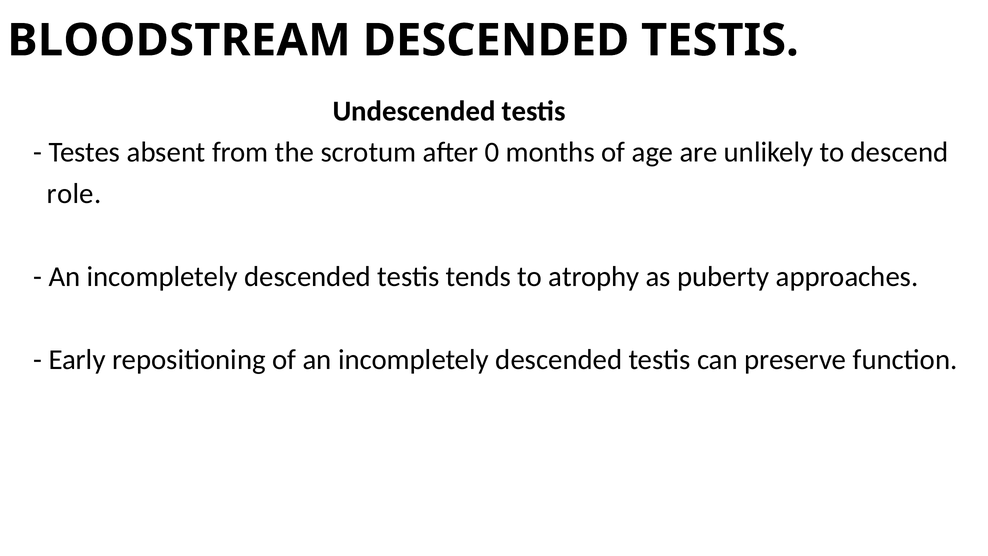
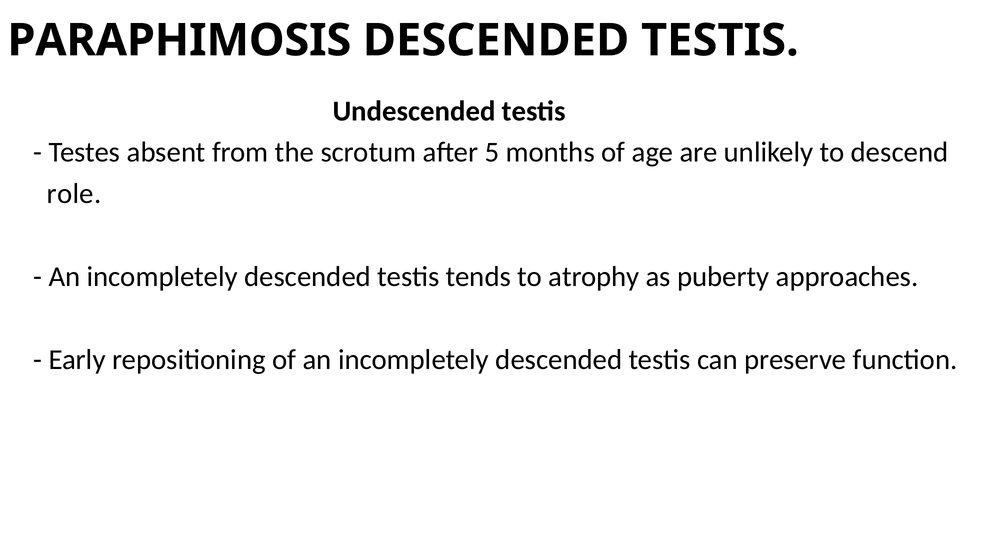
BLOODSTREAM: BLOODSTREAM -> PARAPHIMOSIS
0: 0 -> 5
